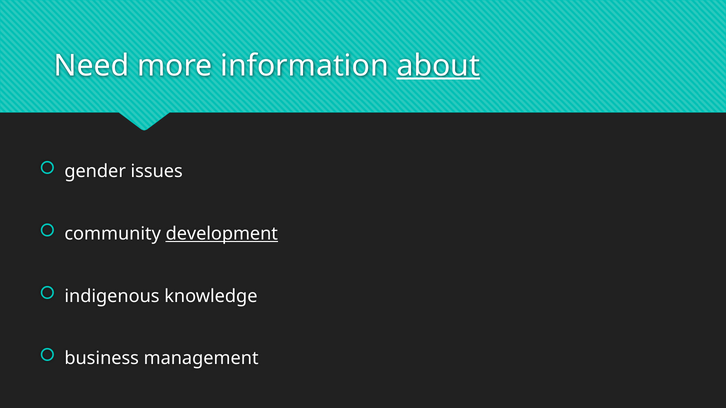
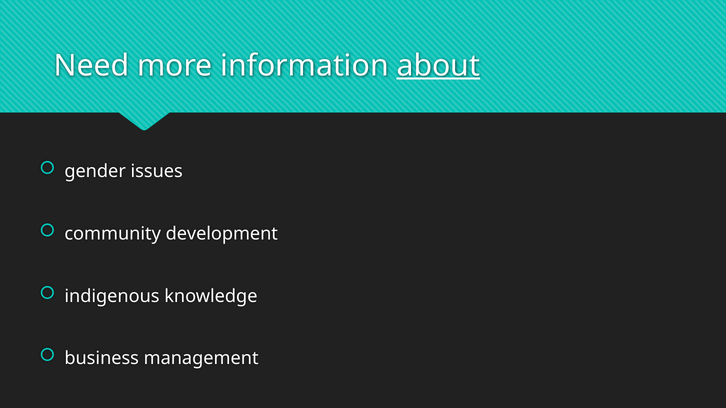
development underline: present -> none
